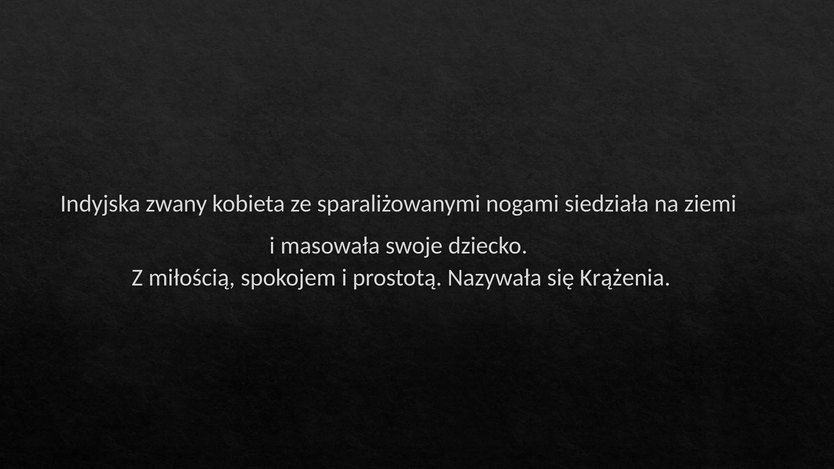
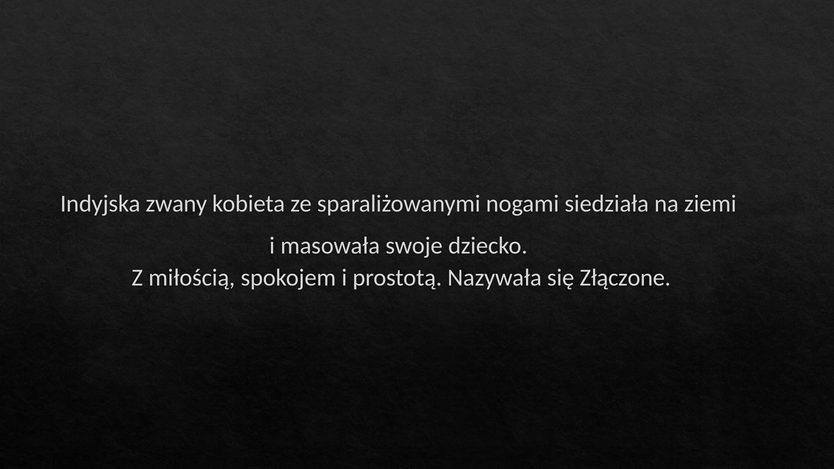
Krążenia: Krążenia -> Złączone
